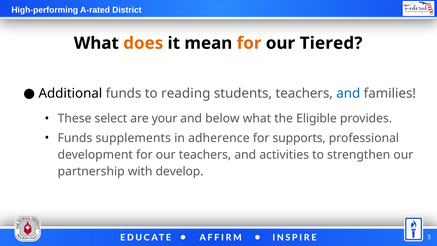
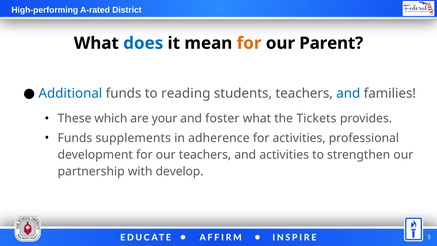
does colour: orange -> blue
Tiered: Tiered -> Parent
Additional colour: black -> blue
select: select -> which
below: below -> foster
Eligible: Eligible -> Tickets
for supports: supports -> activities
